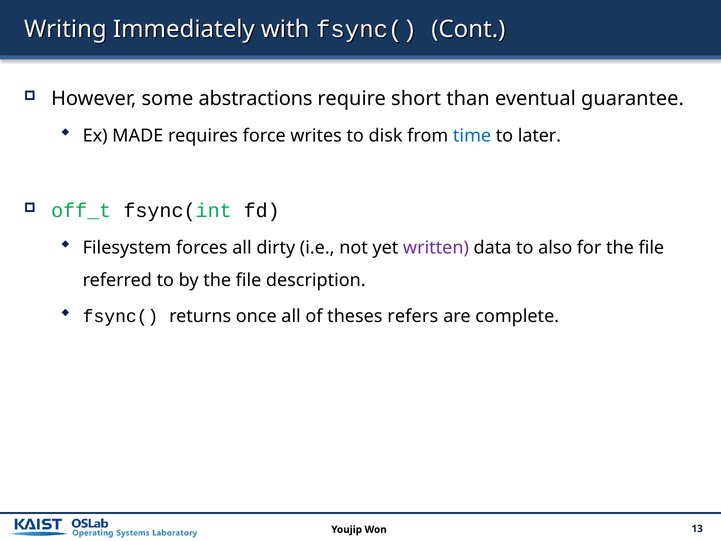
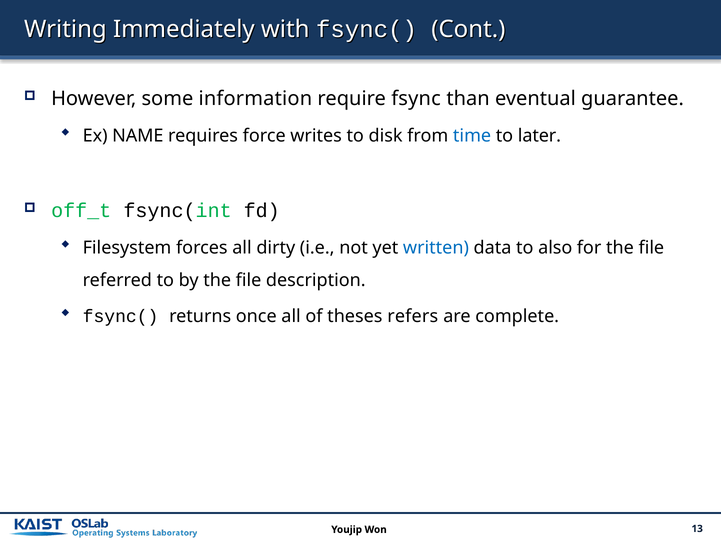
abstractions: abstractions -> information
short: short -> fsync
MADE: MADE -> NAME
written colour: purple -> blue
